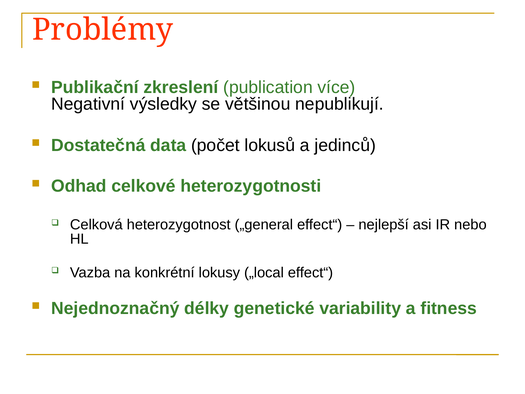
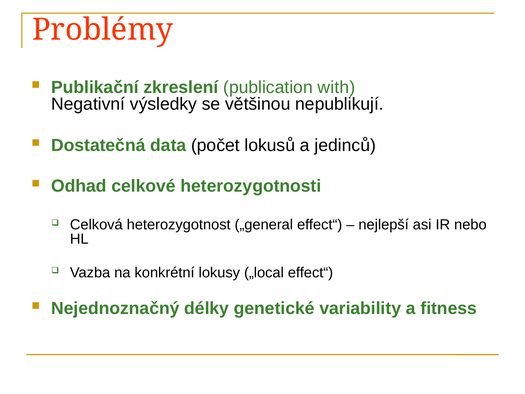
více: více -> with
